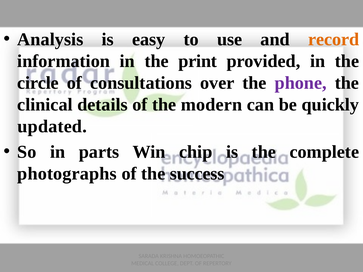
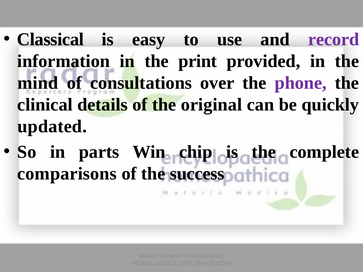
Analysis: Analysis -> Classical
record colour: orange -> purple
circle: circle -> mind
modern: modern -> original
photographs: photographs -> comparisons
